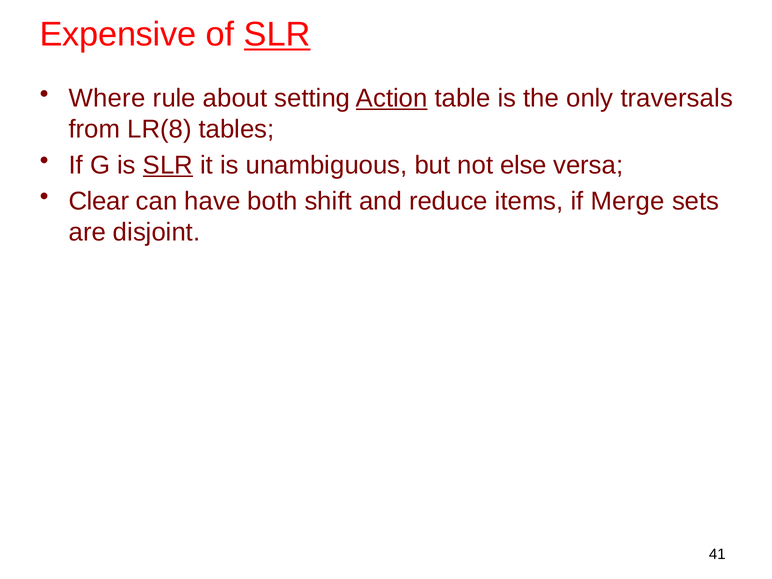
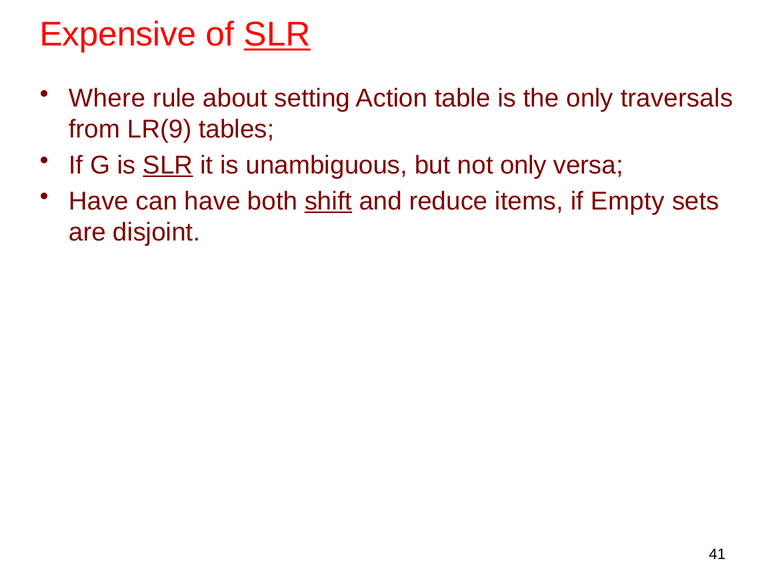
Action underline: present -> none
LR(8: LR(8 -> LR(9
not else: else -> only
Clear at (99, 201): Clear -> Have
shift underline: none -> present
Merge: Merge -> Empty
